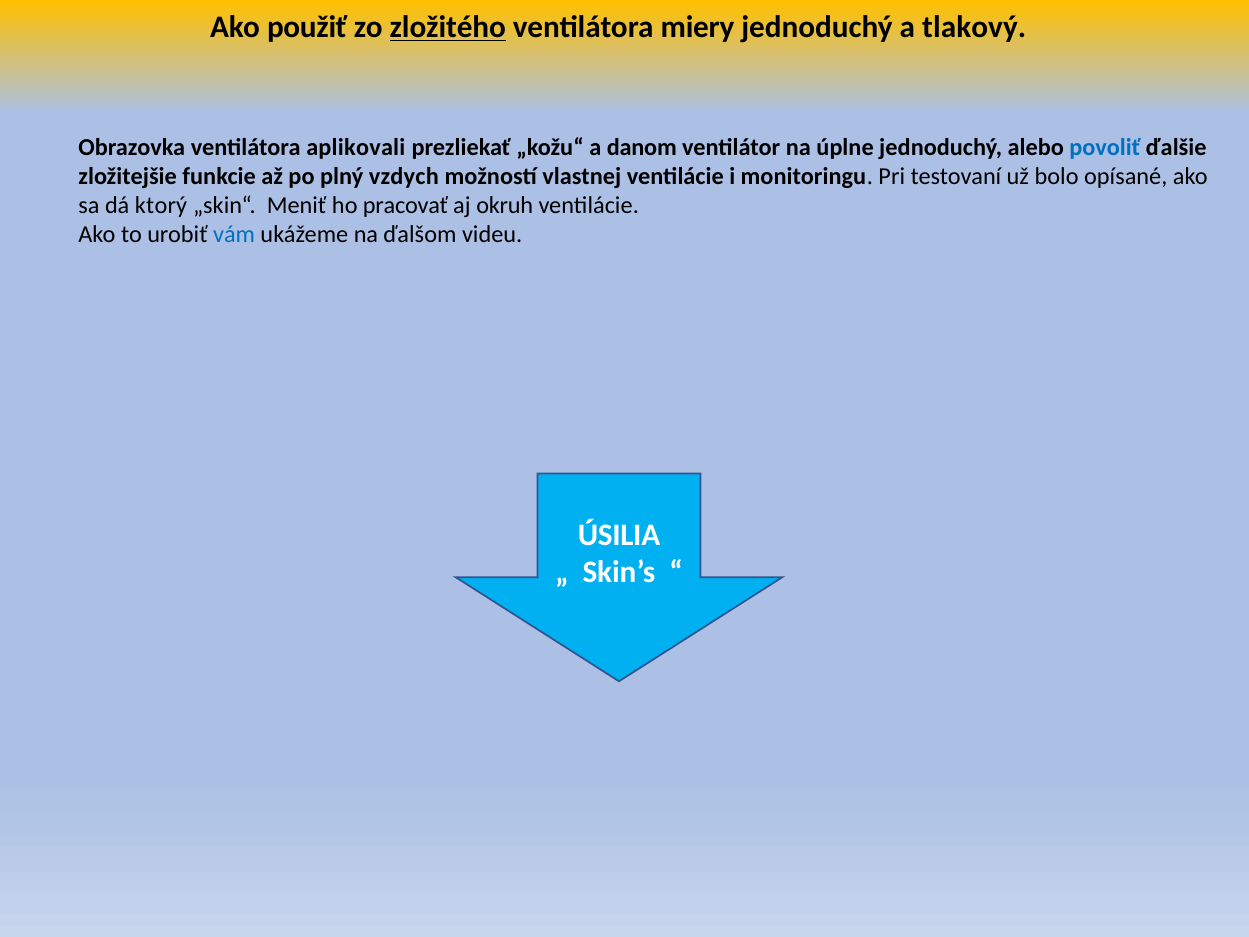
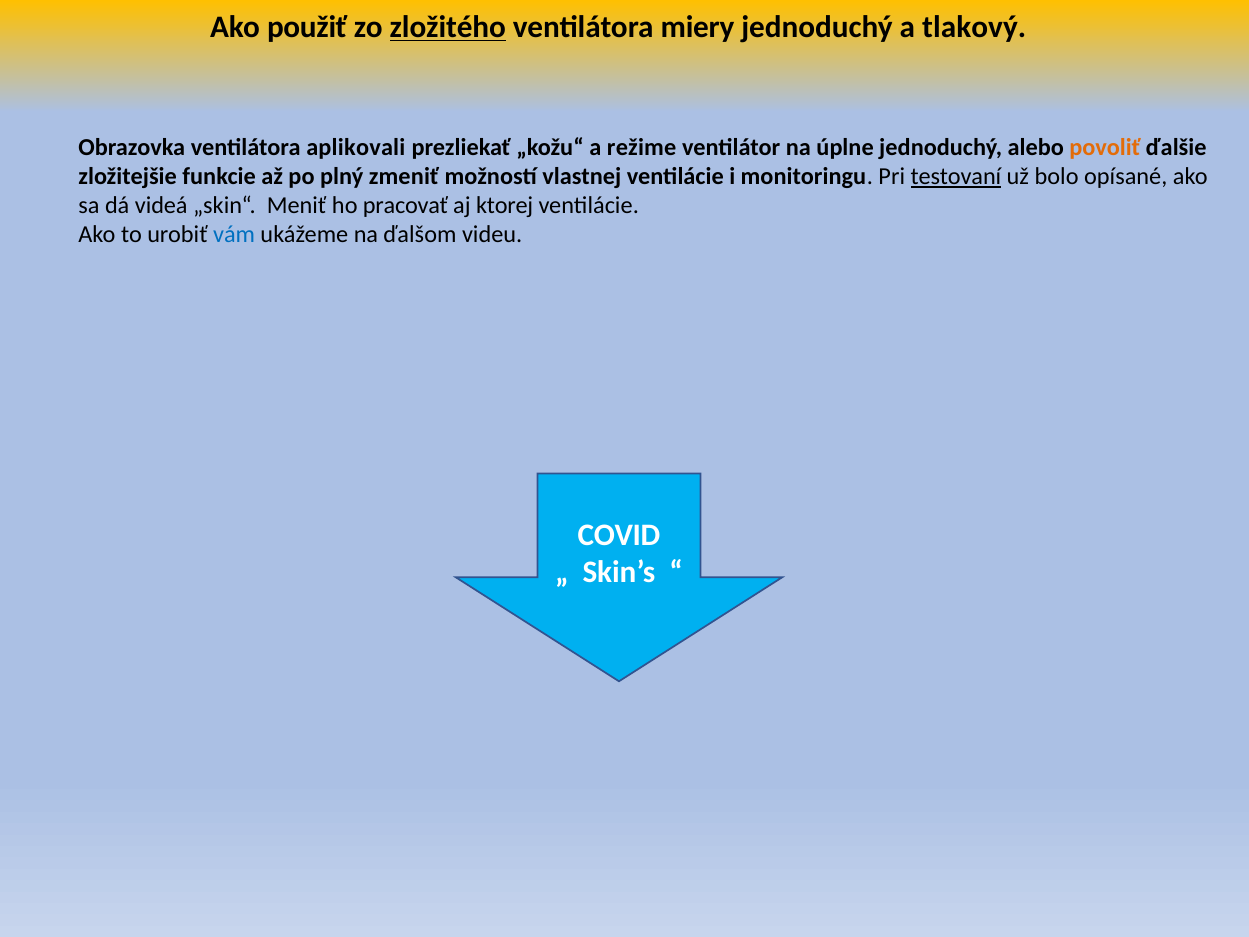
danom: danom -> režime
povoliť colour: blue -> orange
vzdych: vzdych -> zmeniť
testovaní underline: none -> present
ktorý: ktorý -> videá
okruh: okruh -> ktorej
ÚSILIA: ÚSILIA -> COVID
